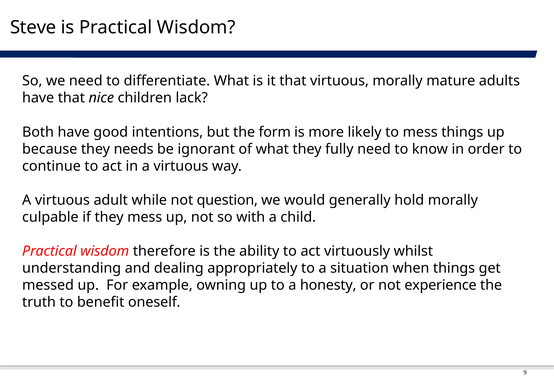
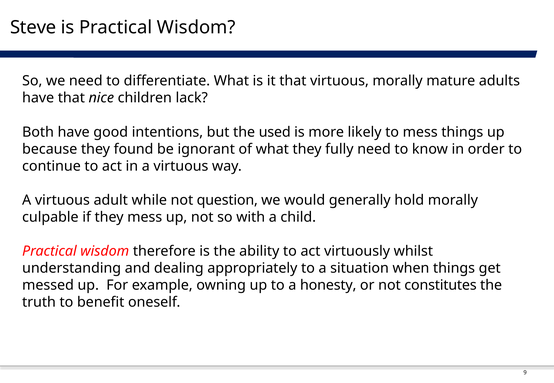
form: form -> used
needs: needs -> found
experience: experience -> constitutes
